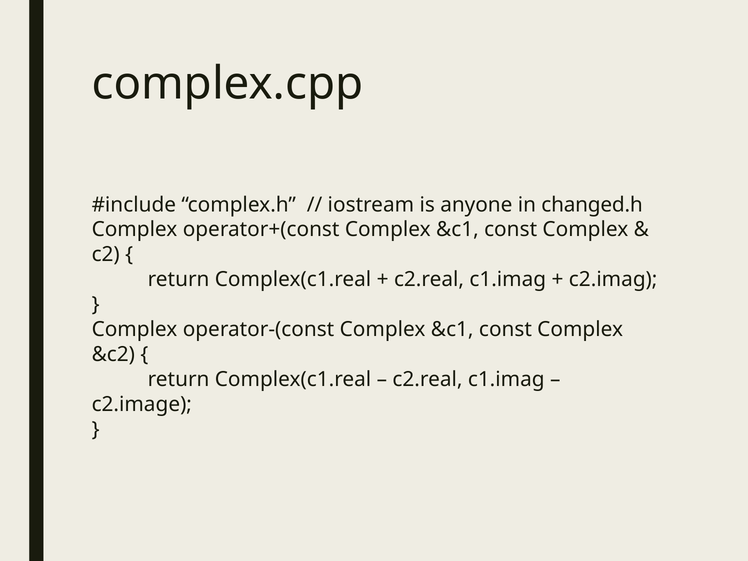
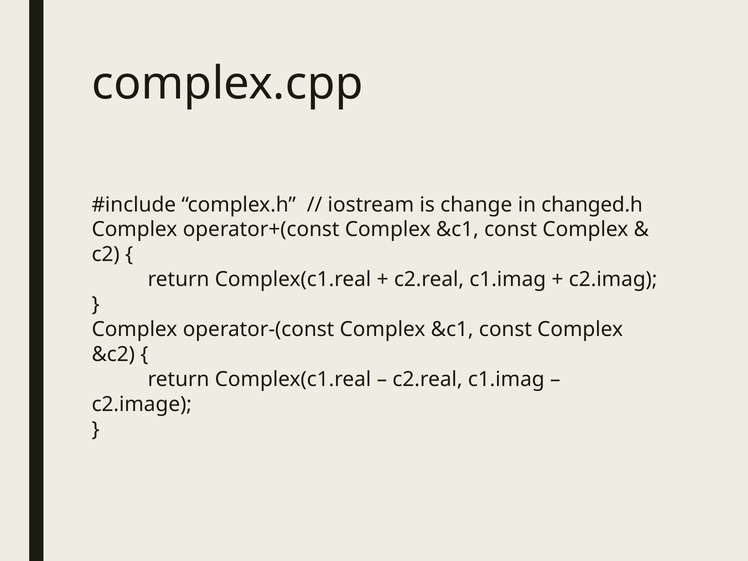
anyone: anyone -> change
